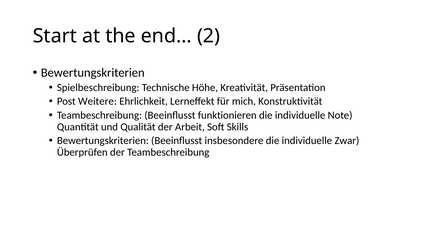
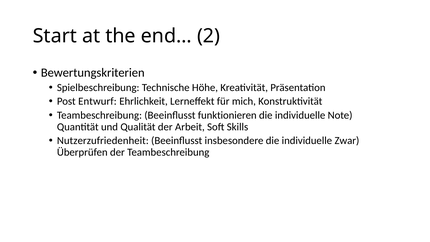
Weitere: Weitere -> Entwurf
Bewertungskriterien at (103, 141): Bewertungskriterien -> Nutzerzufriedenheit
